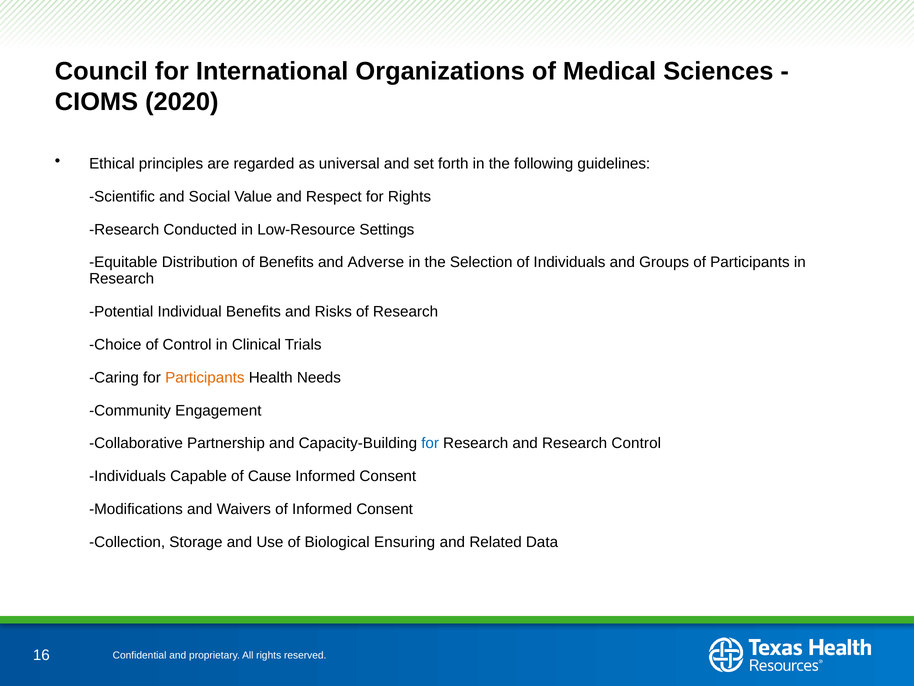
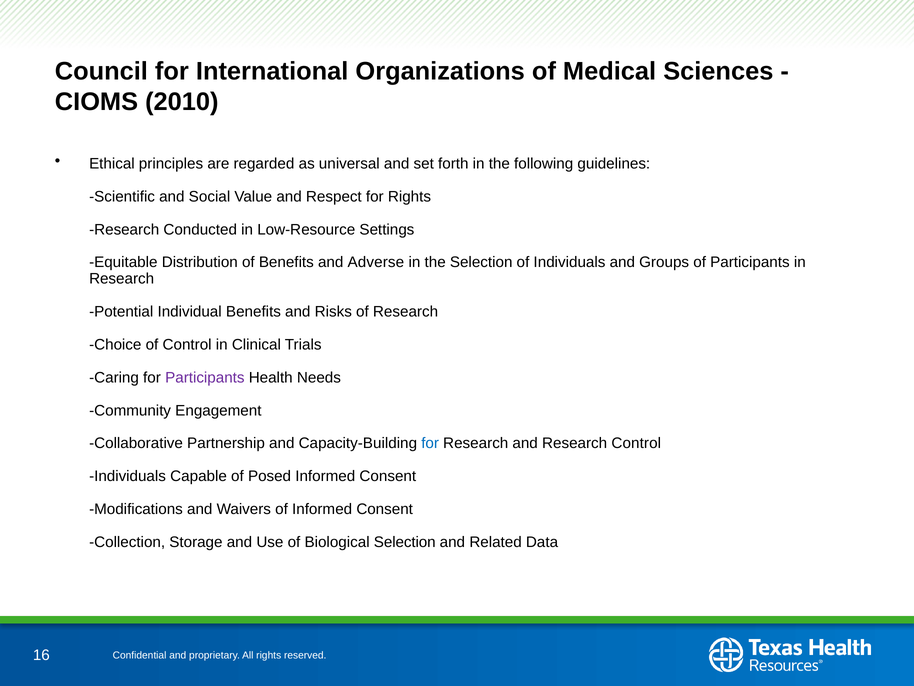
2020: 2020 -> 2010
Participants at (205, 377) colour: orange -> purple
Cause: Cause -> Posed
Biological Ensuring: Ensuring -> Selection
